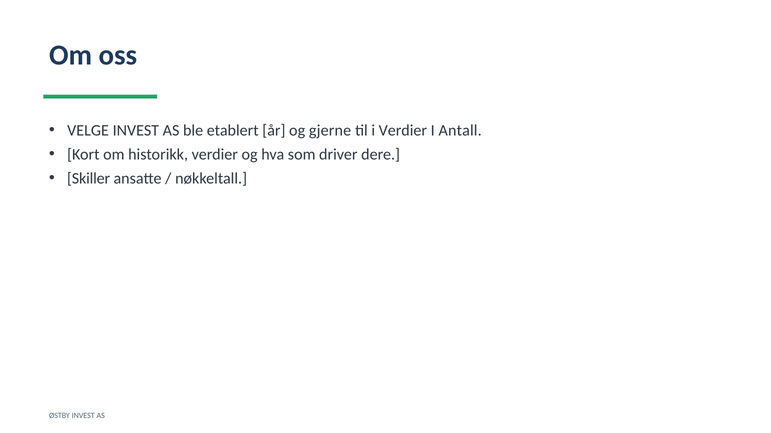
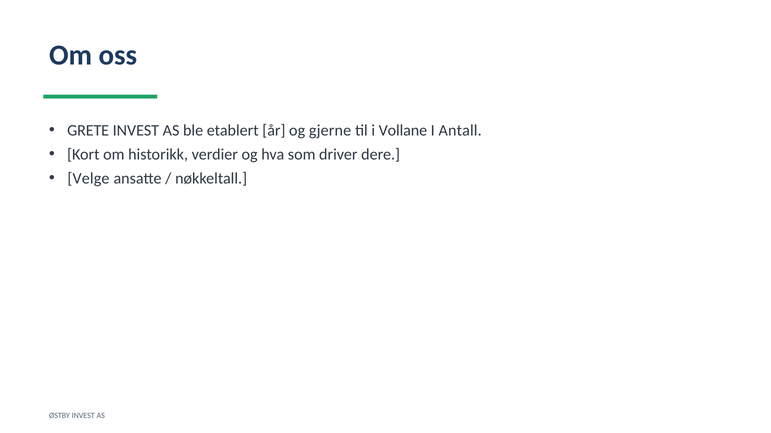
VELGE: VELGE -> GRETE
i Verdier: Verdier -> Vollane
Skiller: Skiller -> Velge
